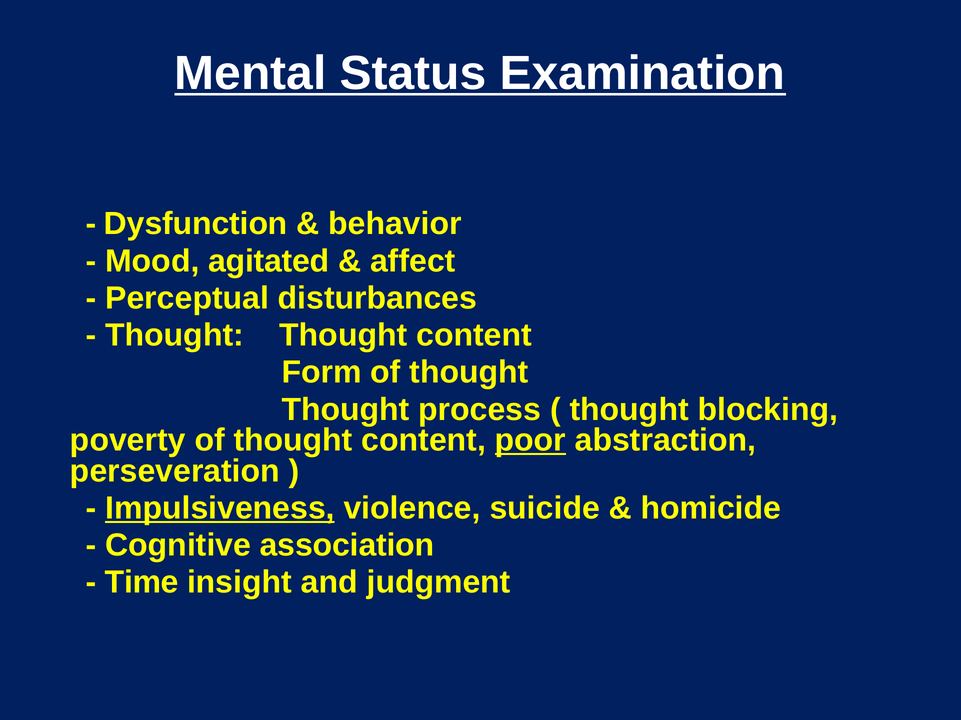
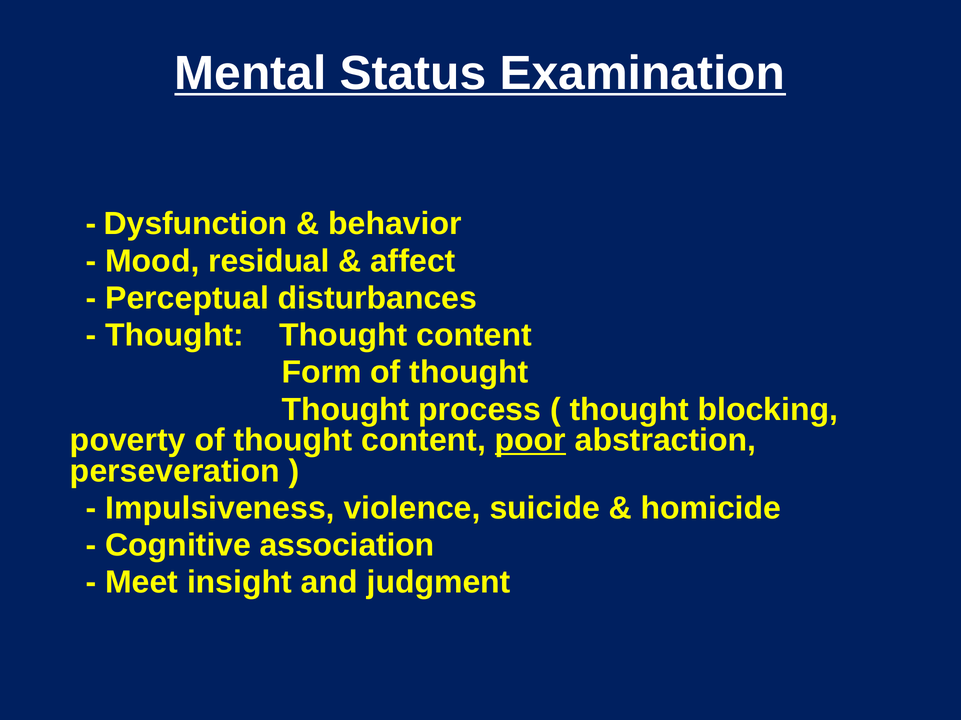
agitated: agitated -> residual
Impulsiveness underline: present -> none
Time: Time -> Meet
